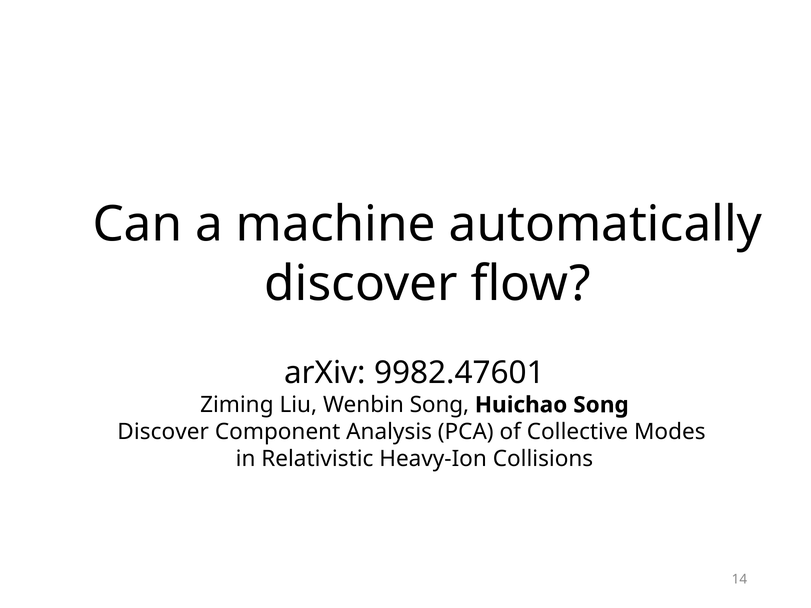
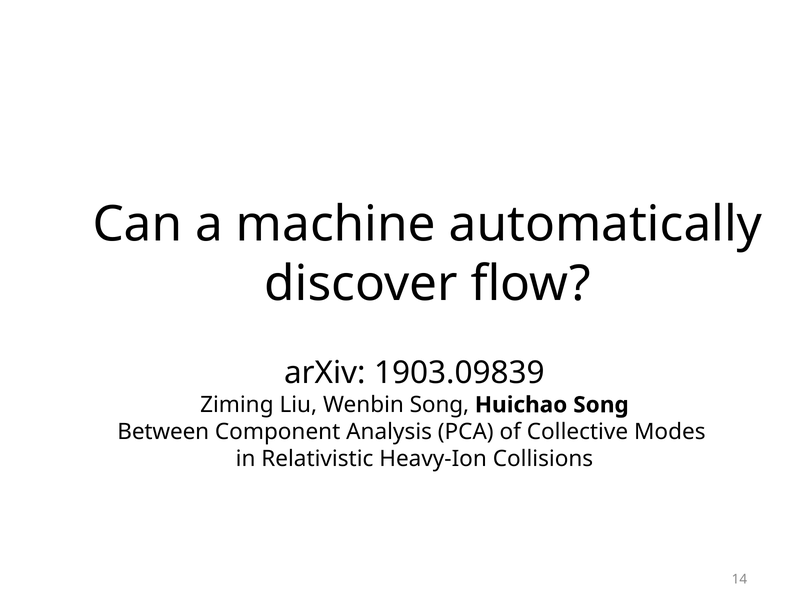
9982.47601: 9982.47601 -> 1903.09839
Discover at (163, 432): Discover -> Between
